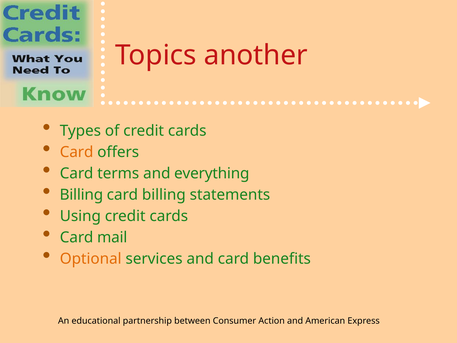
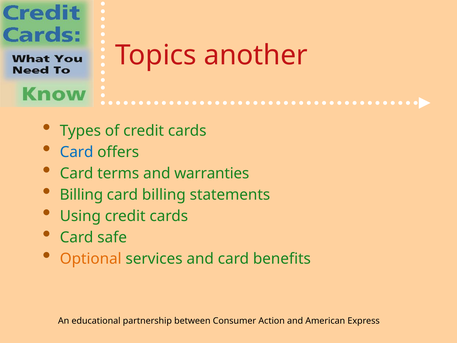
Card at (77, 152) colour: orange -> blue
everything: everything -> warranties
mail: mail -> safe
